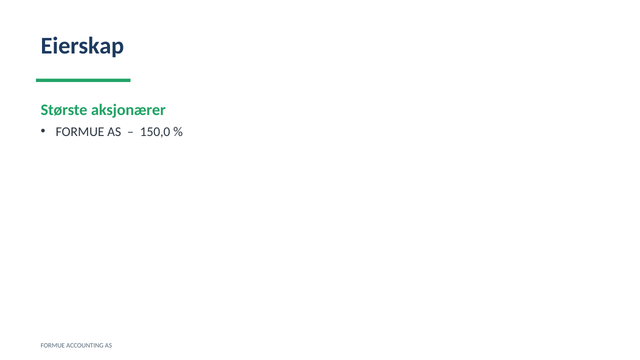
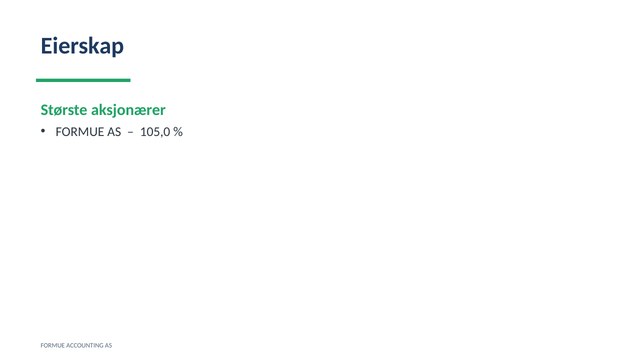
150,0: 150,0 -> 105,0
